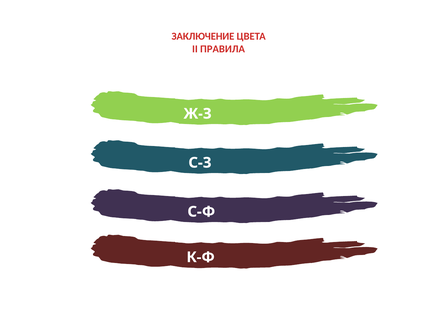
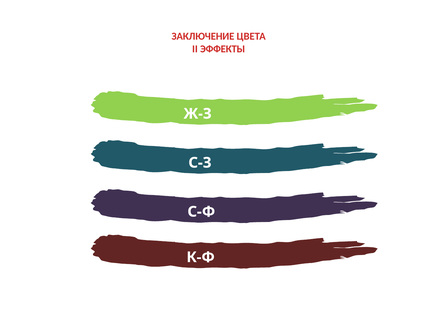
ПРАВИЛА: ПРАВИЛА -> ЭФФЕКТЫ
